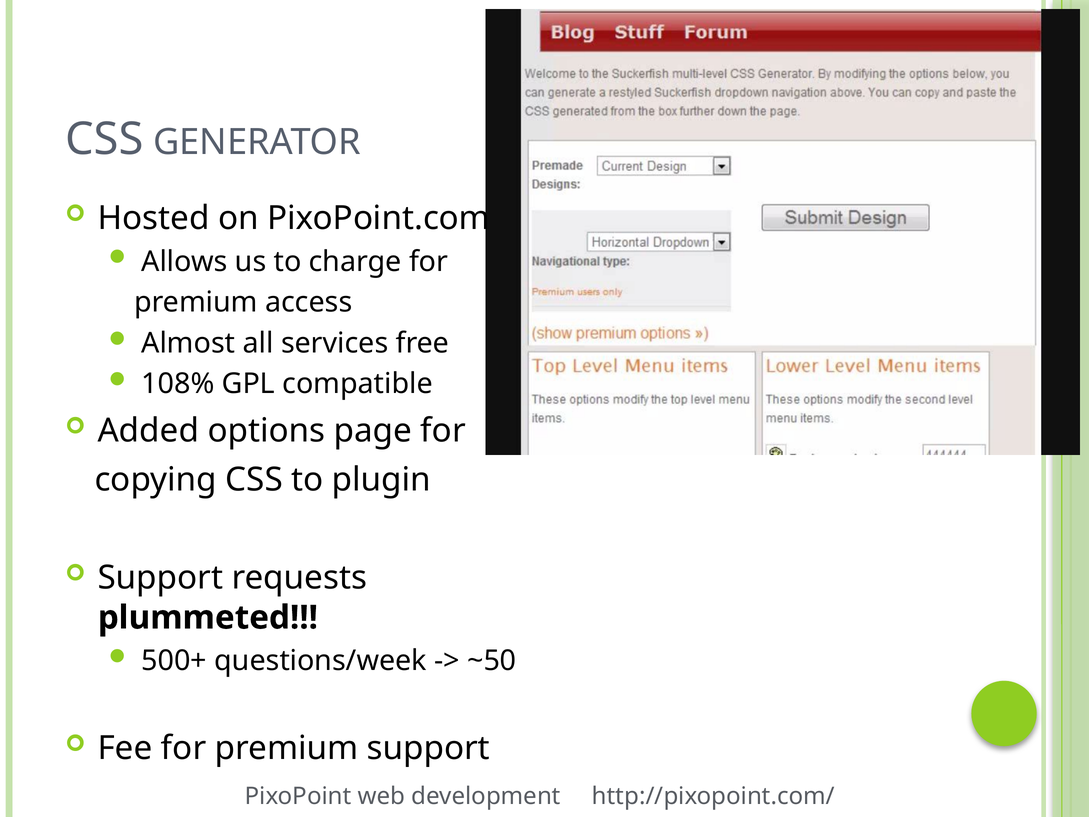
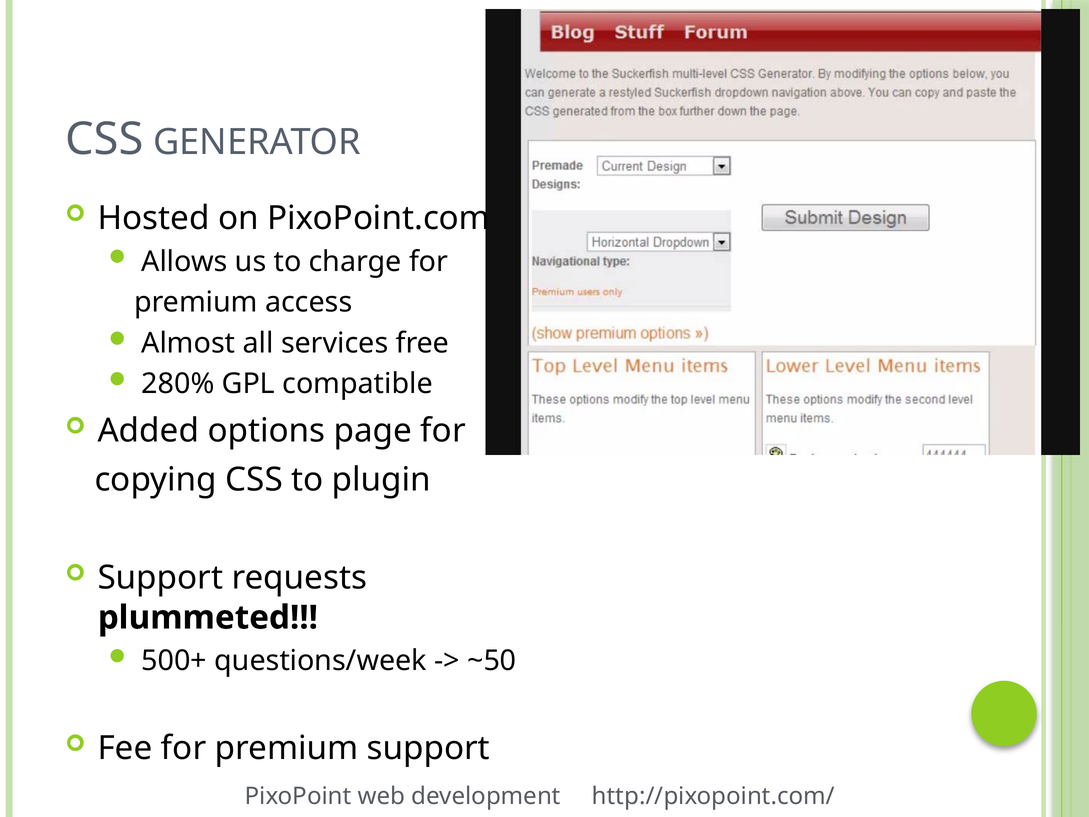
108%: 108% -> 280%
